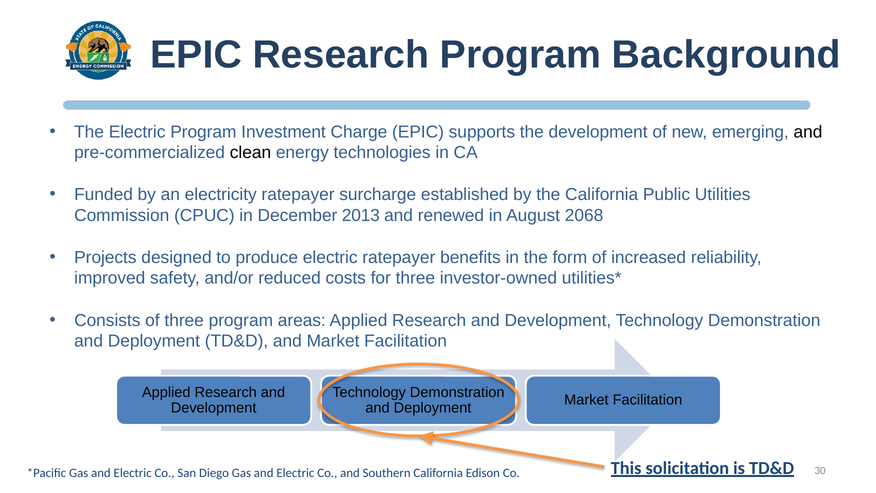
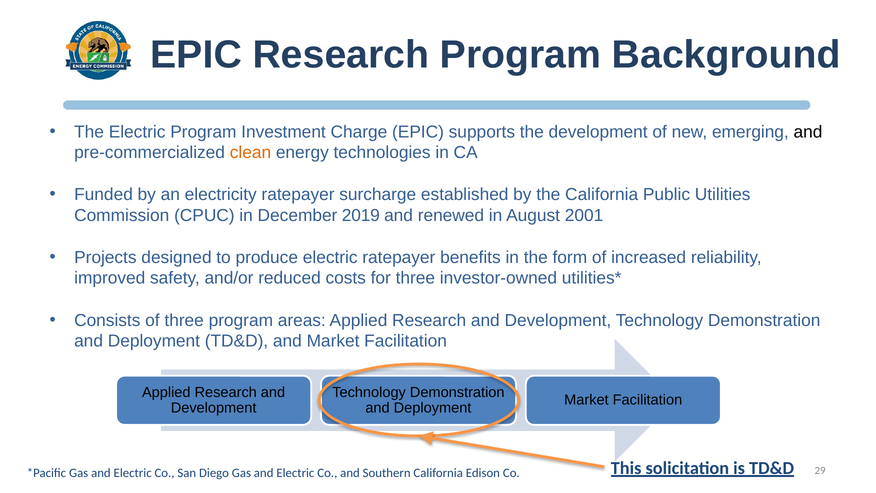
clean colour: black -> orange
2013: 2013 -> 2019
2068: 2068 -> 2001
30: 30 -> 29
